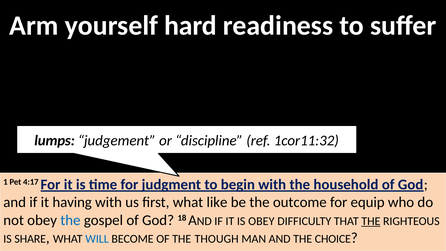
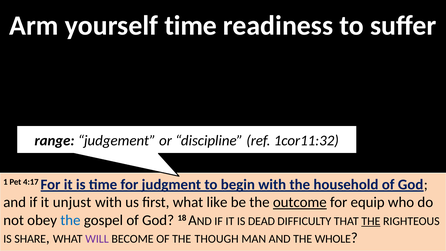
yourself hard: hard -> time
lumps: lumps -> range
having: having -> unjust
outcome underline: none -> present
IS OBEY: OBEY -> DEAD
WILL colour: blue -> purple
CHOICE: CHOICE -> WHOLE
